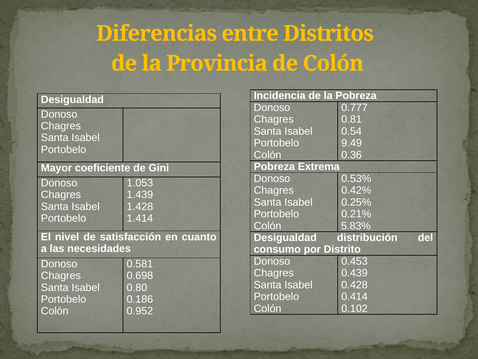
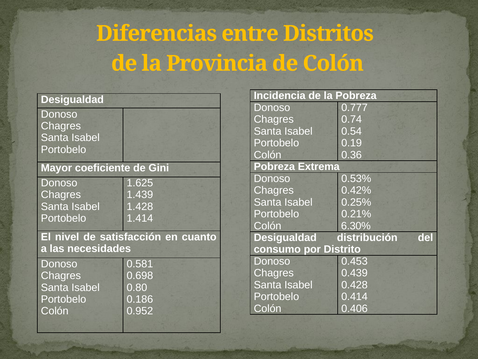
0.81: 0.81 -> 0.74
9.49: 9.49 -> 0.19
1.053: 1.053 -> 1.625
5.83%: 5.83% -> 6.30%
0.102: 0.102 -> 0.406
